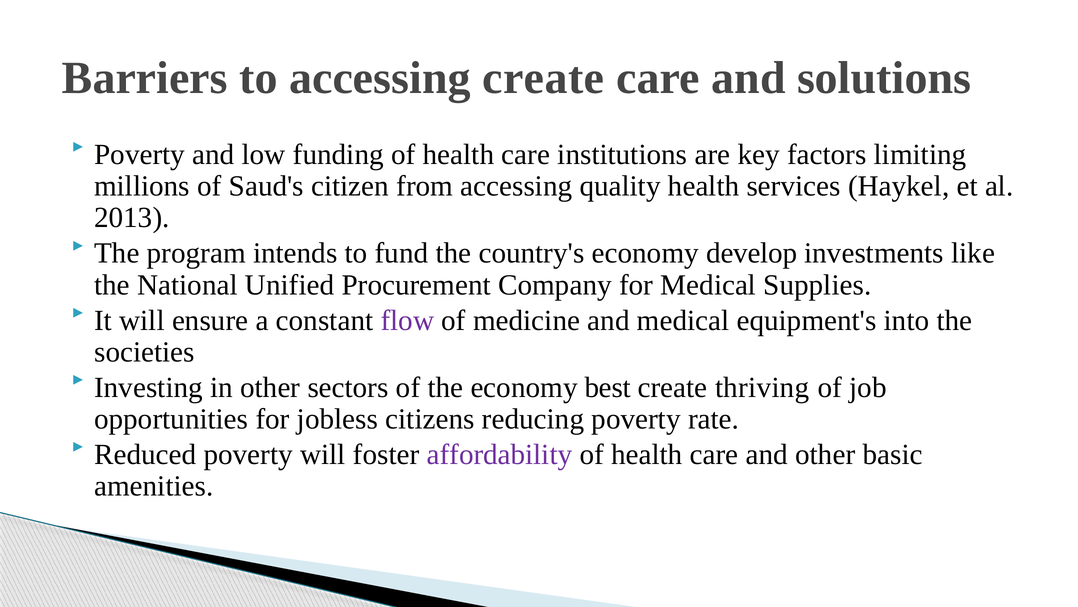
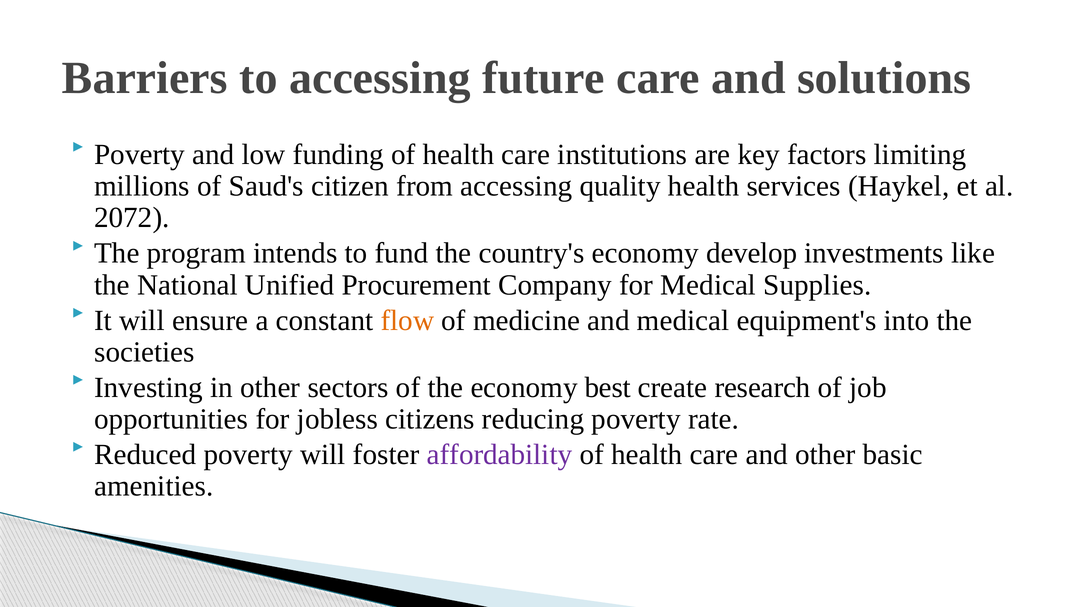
accessing create: create -> future
2013: 2013 -> 2072
flow colour: purple -> orange
thriving: thriving -> research
